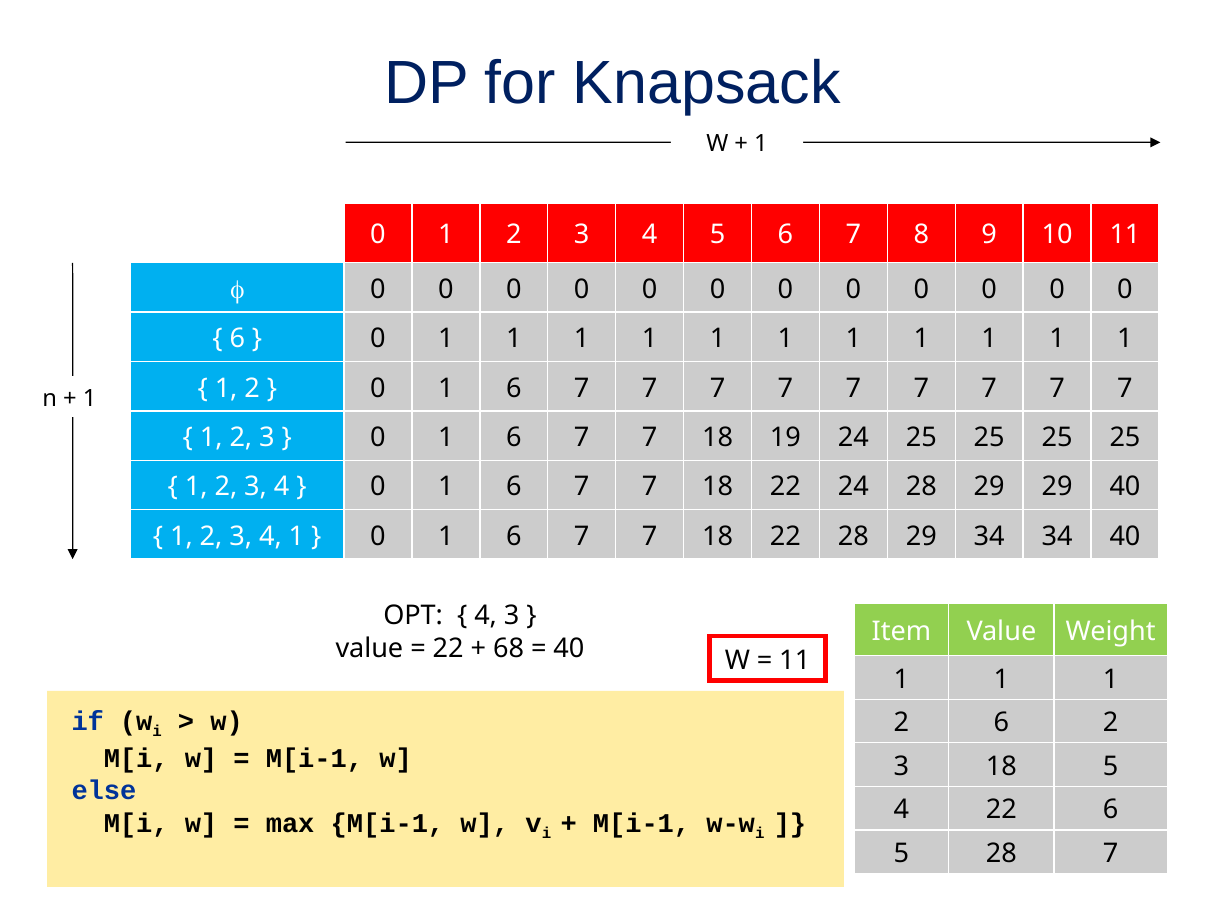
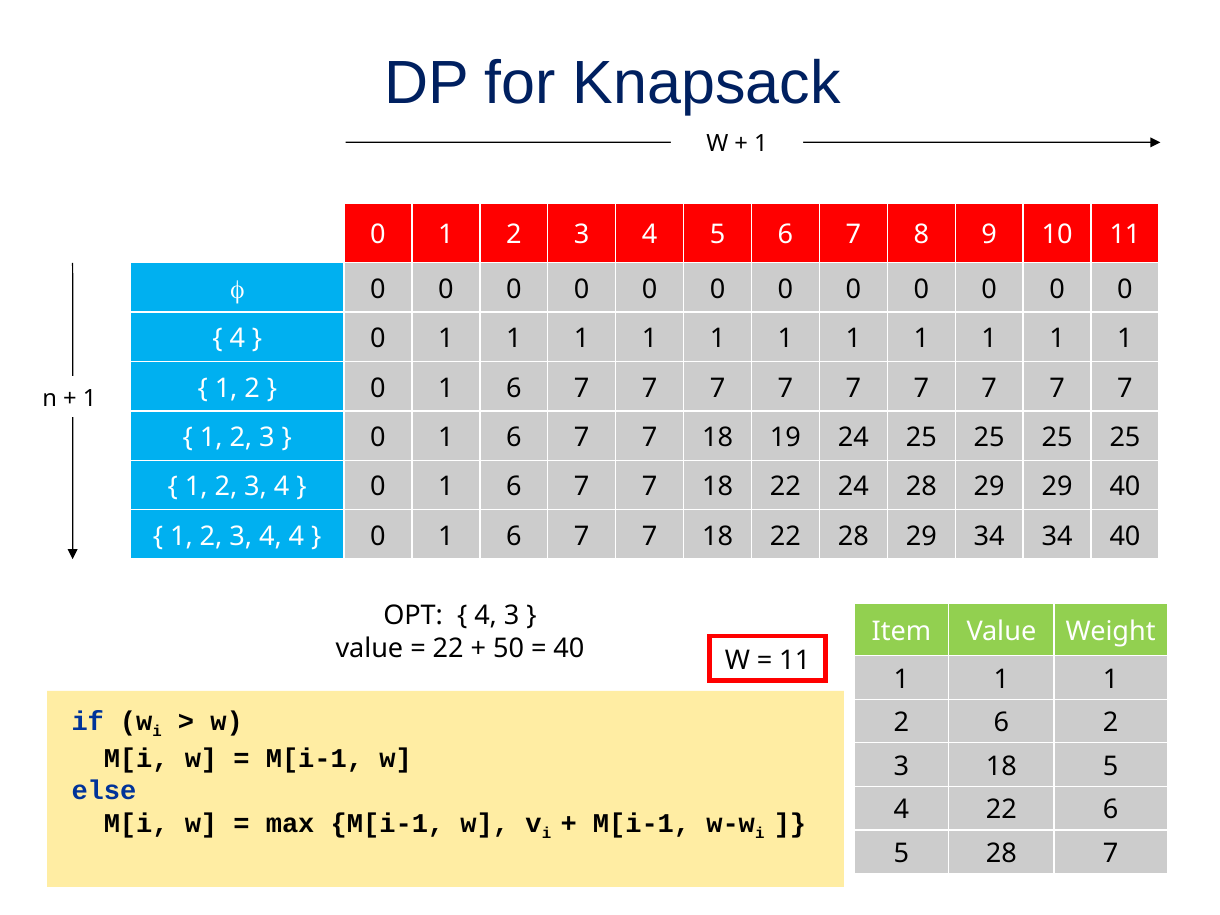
6 at (237, 339): 6 -> 4
4 1: 1 -> 4
68: 68 -> 50
